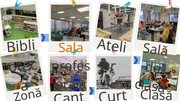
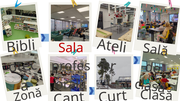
Sala colour: orange -> red
